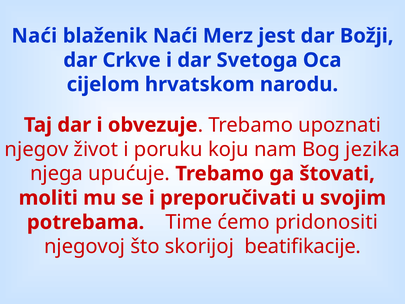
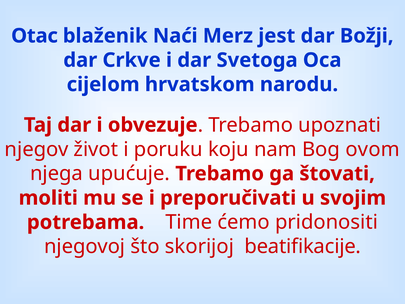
Naći at (34, 36): Naći -> Otac
jezika: jezika -> ovom
